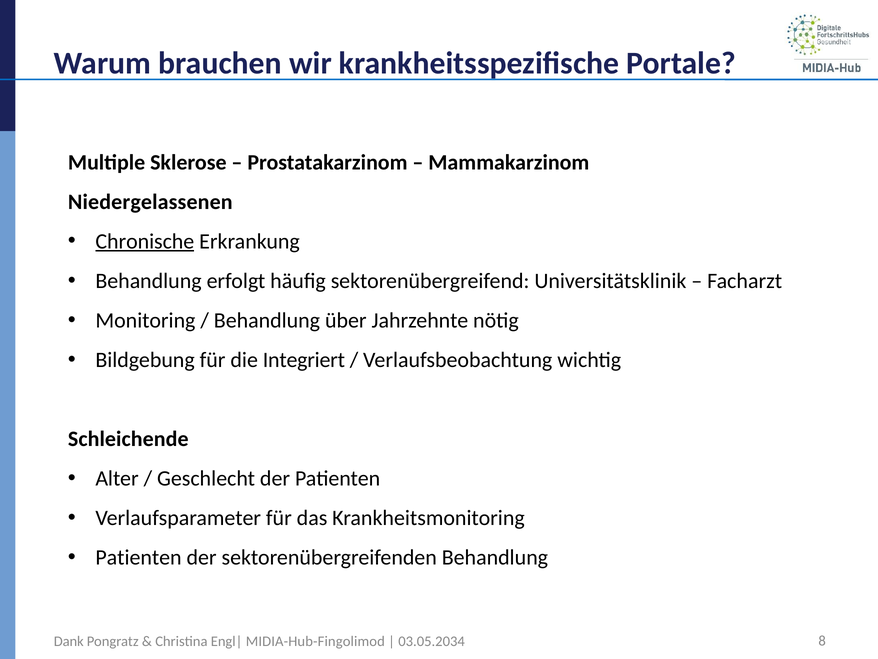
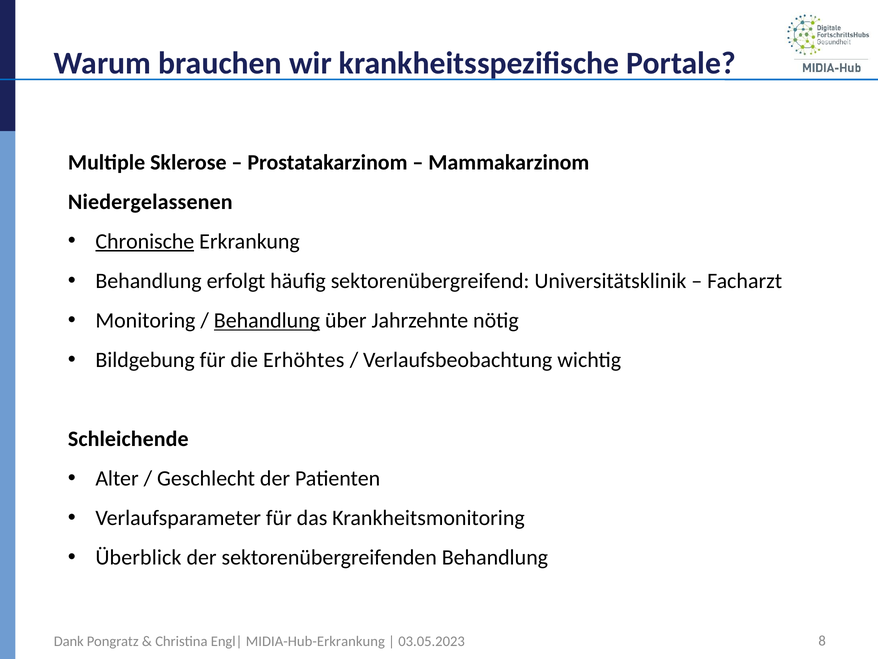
Behandlung at (267, 320) underline: none -> present
Integriert: Integriert -> Erhöhtes
Patienten at (139, 557): Patienten -> Überblick
MIDIA-Hub-Fingolimod: MIDIA-Hub-Fingolimod -> MIDIA-Hub-Erkrankung
03.05.2034: 03.05.2034 -> 03.05.2023
